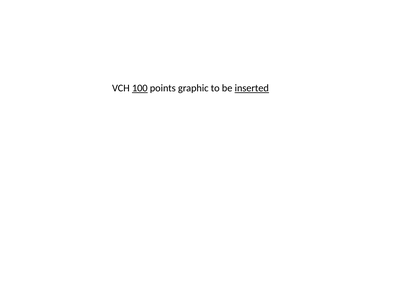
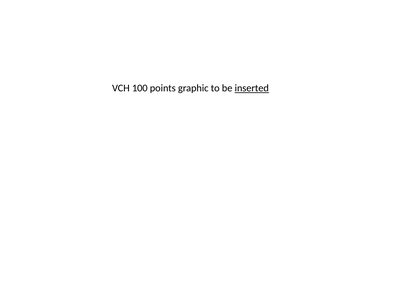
100 underline: present -> none
